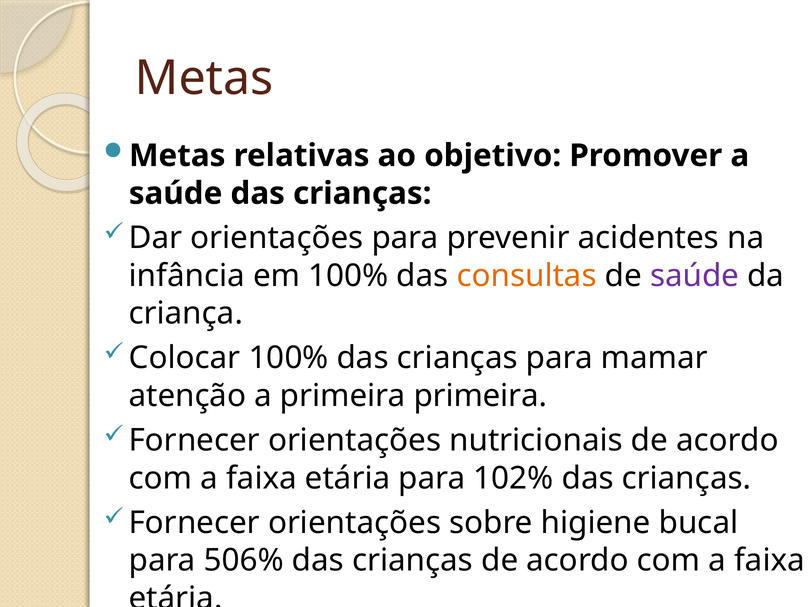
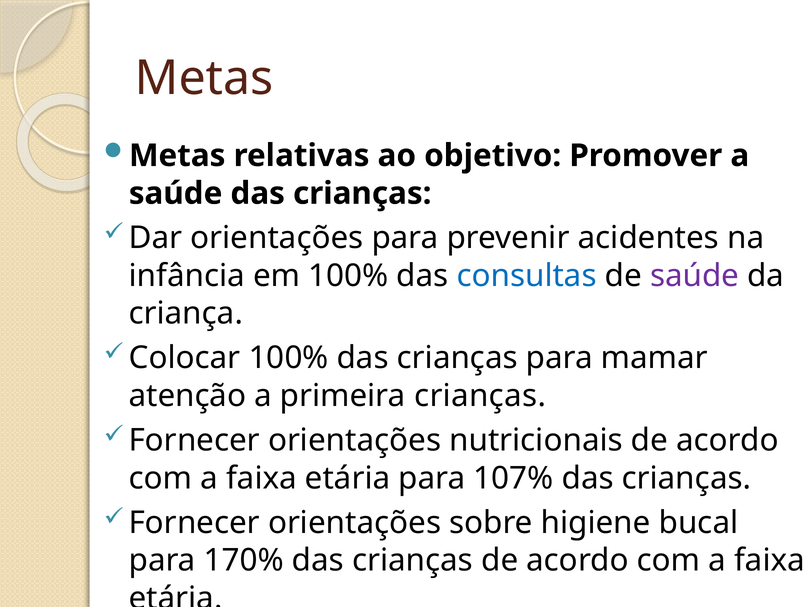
consultas colour: orange -> blue
primeira primeira: primeira -> crianças
102%: 102% -> 107%
506%: 506% -> 170%
